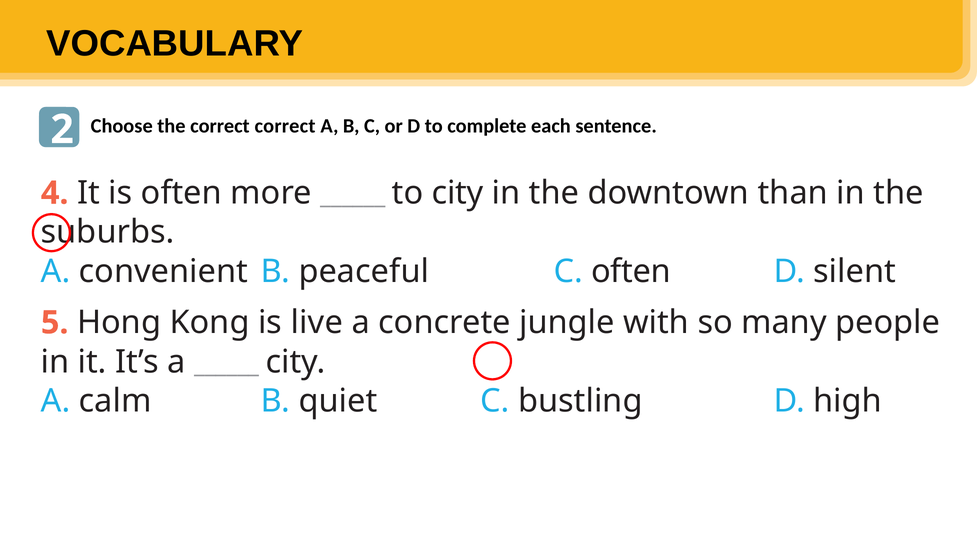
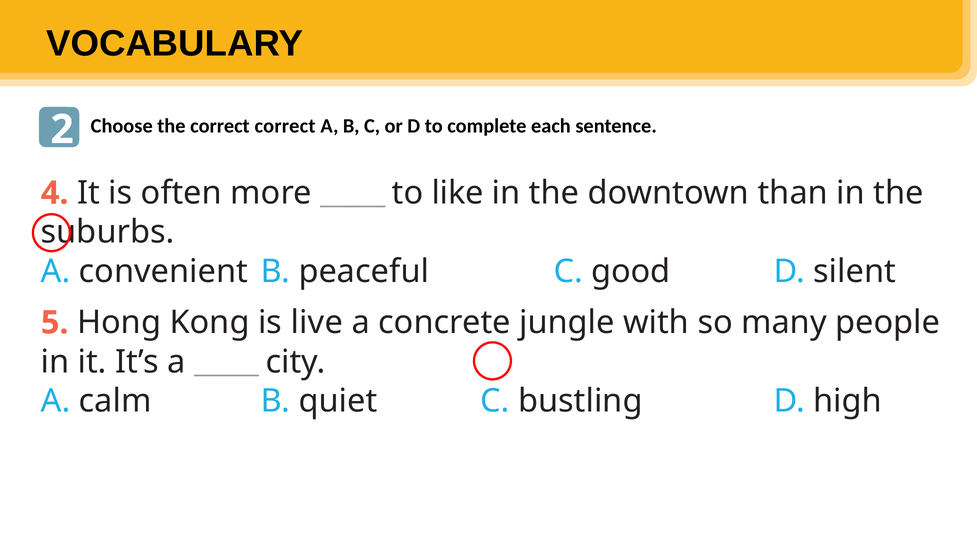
to city: city -> like
C often: often -> good
